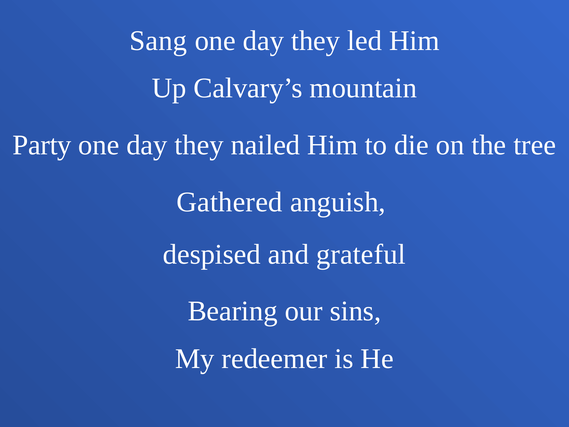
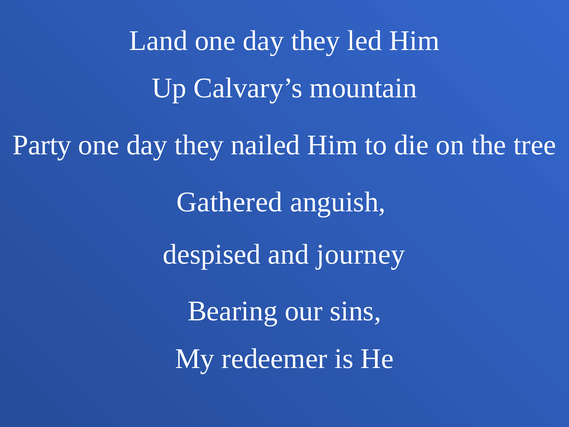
Sang: Sang -> Land
grateful: grateful -> journey
